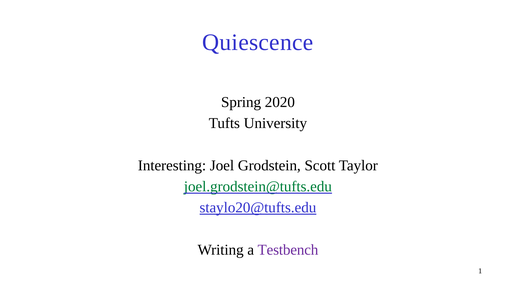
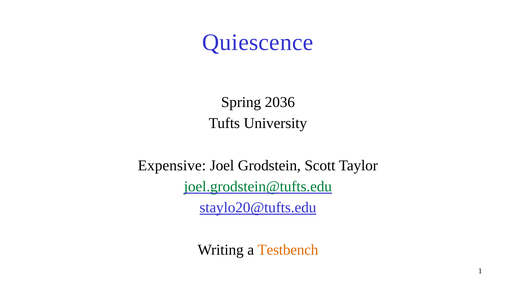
2020: 2020 -> 2036
Interesting: Interesting -> Expensive
Testbench colour: purple -> orange
